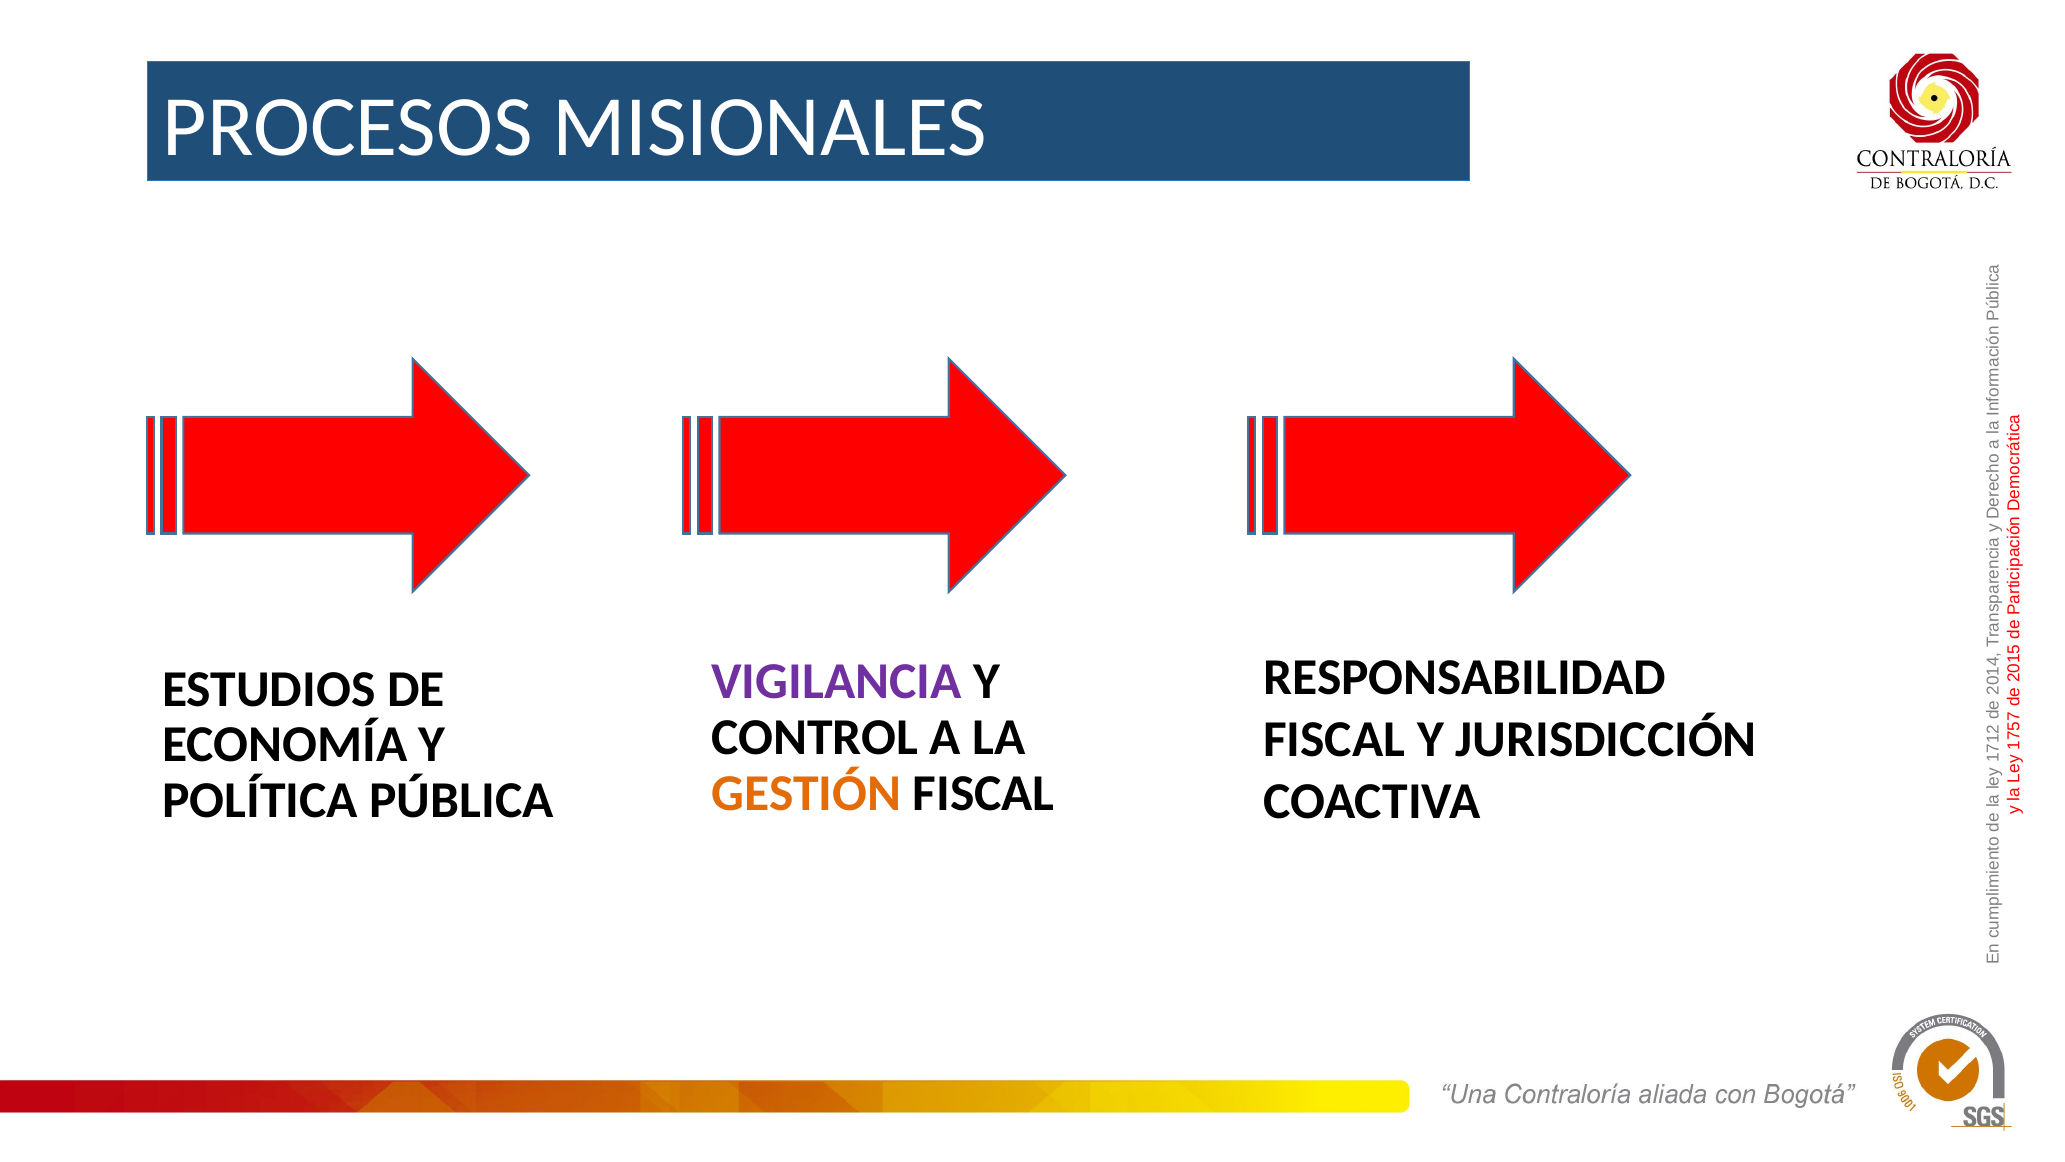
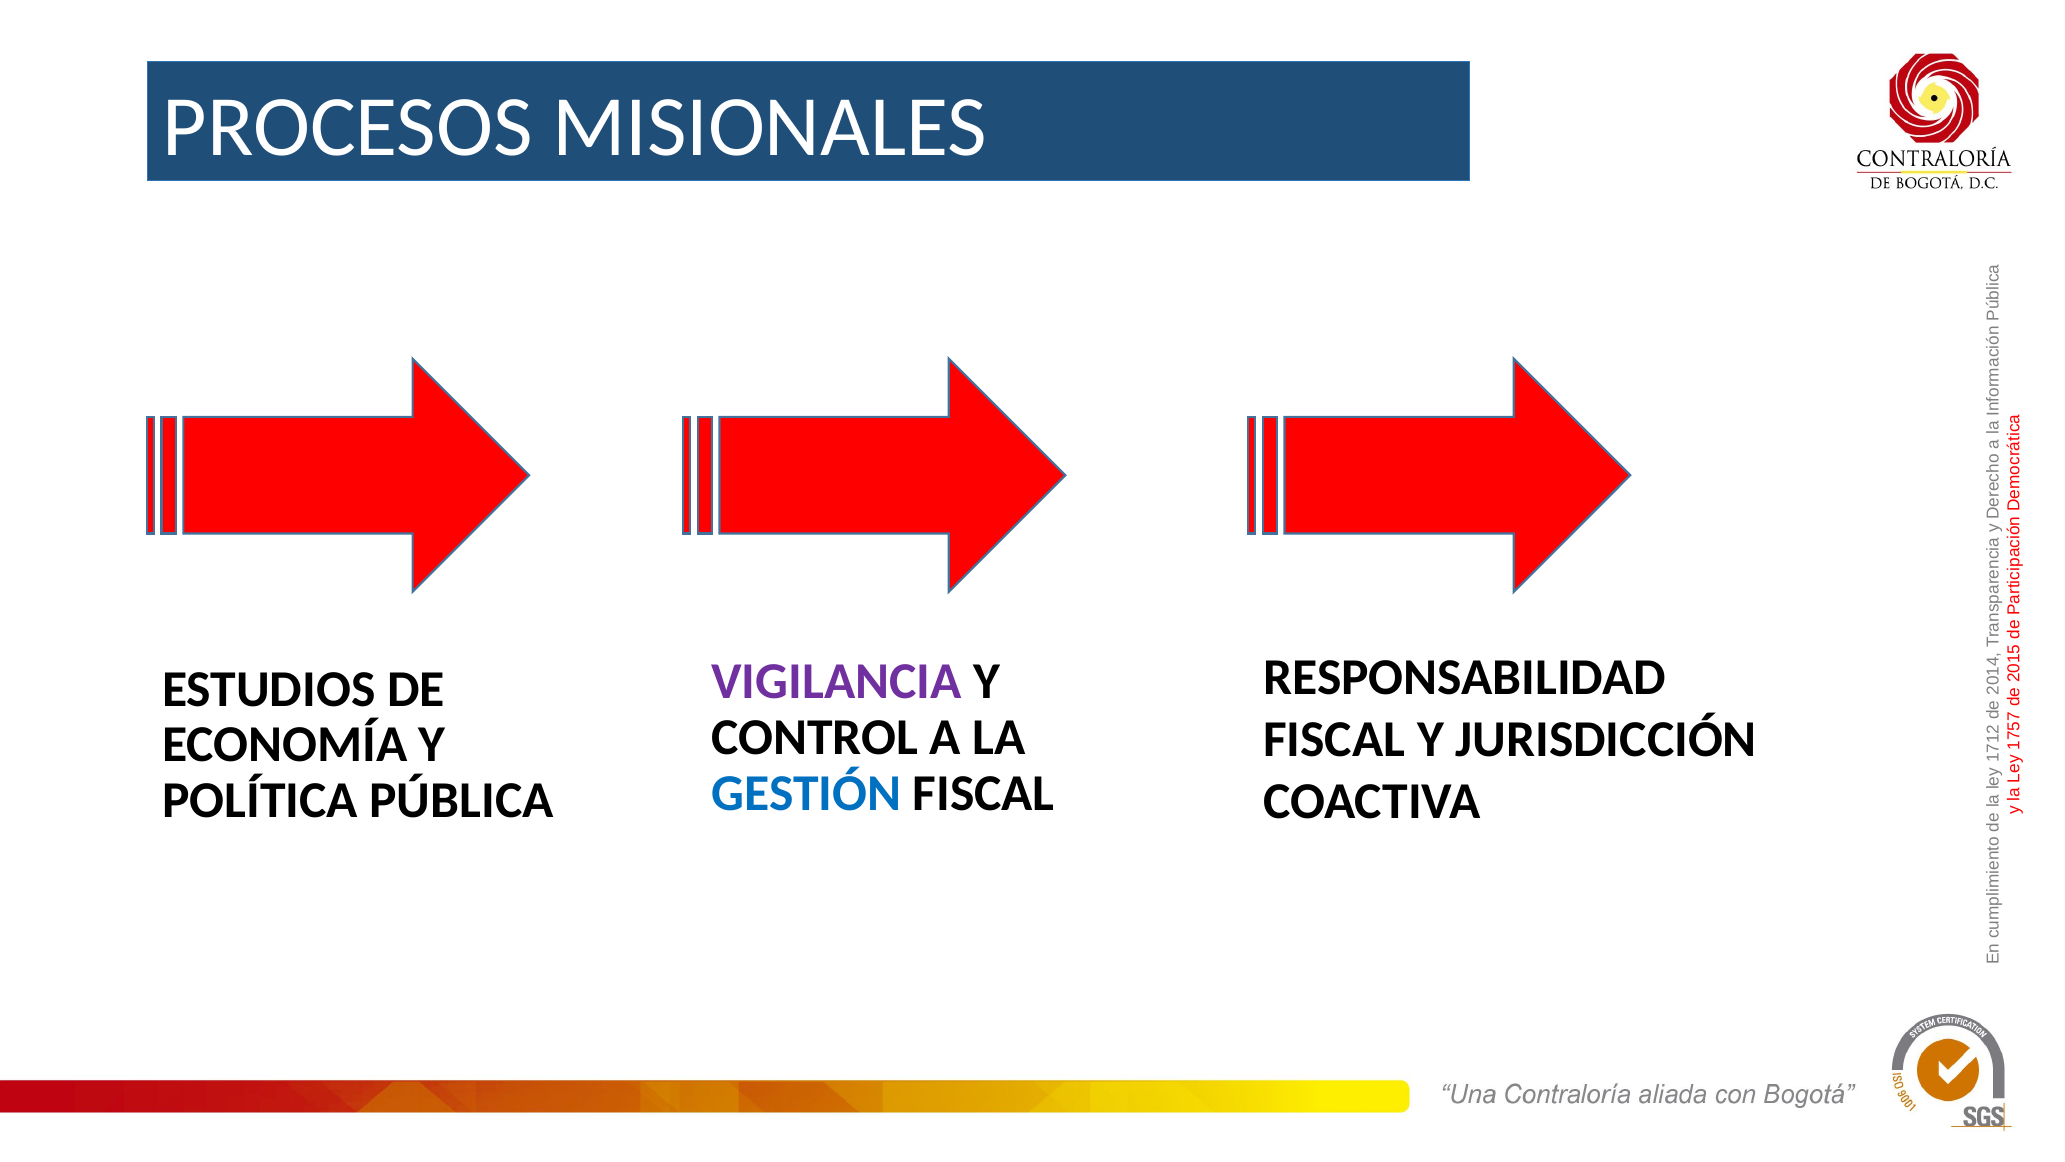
GESTIÓN colour: orange -> blue
